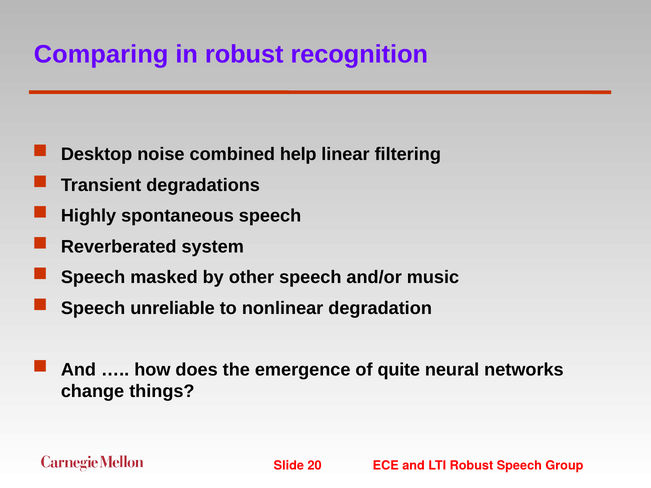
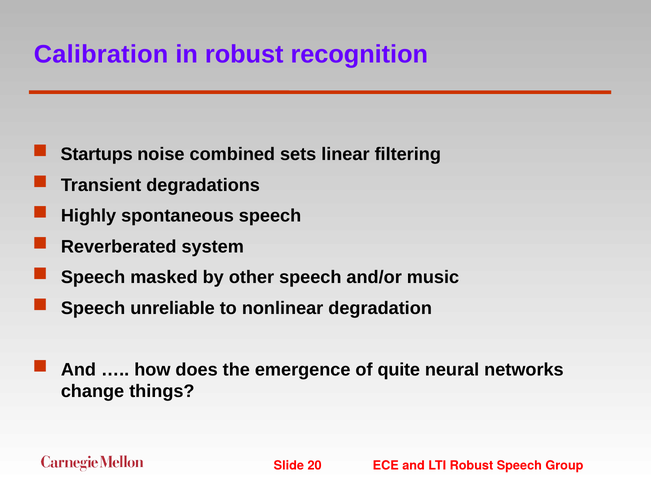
Comparing: Comparing -> Calibration
Desktop: Desktop -> Startups
help: help -> sets
